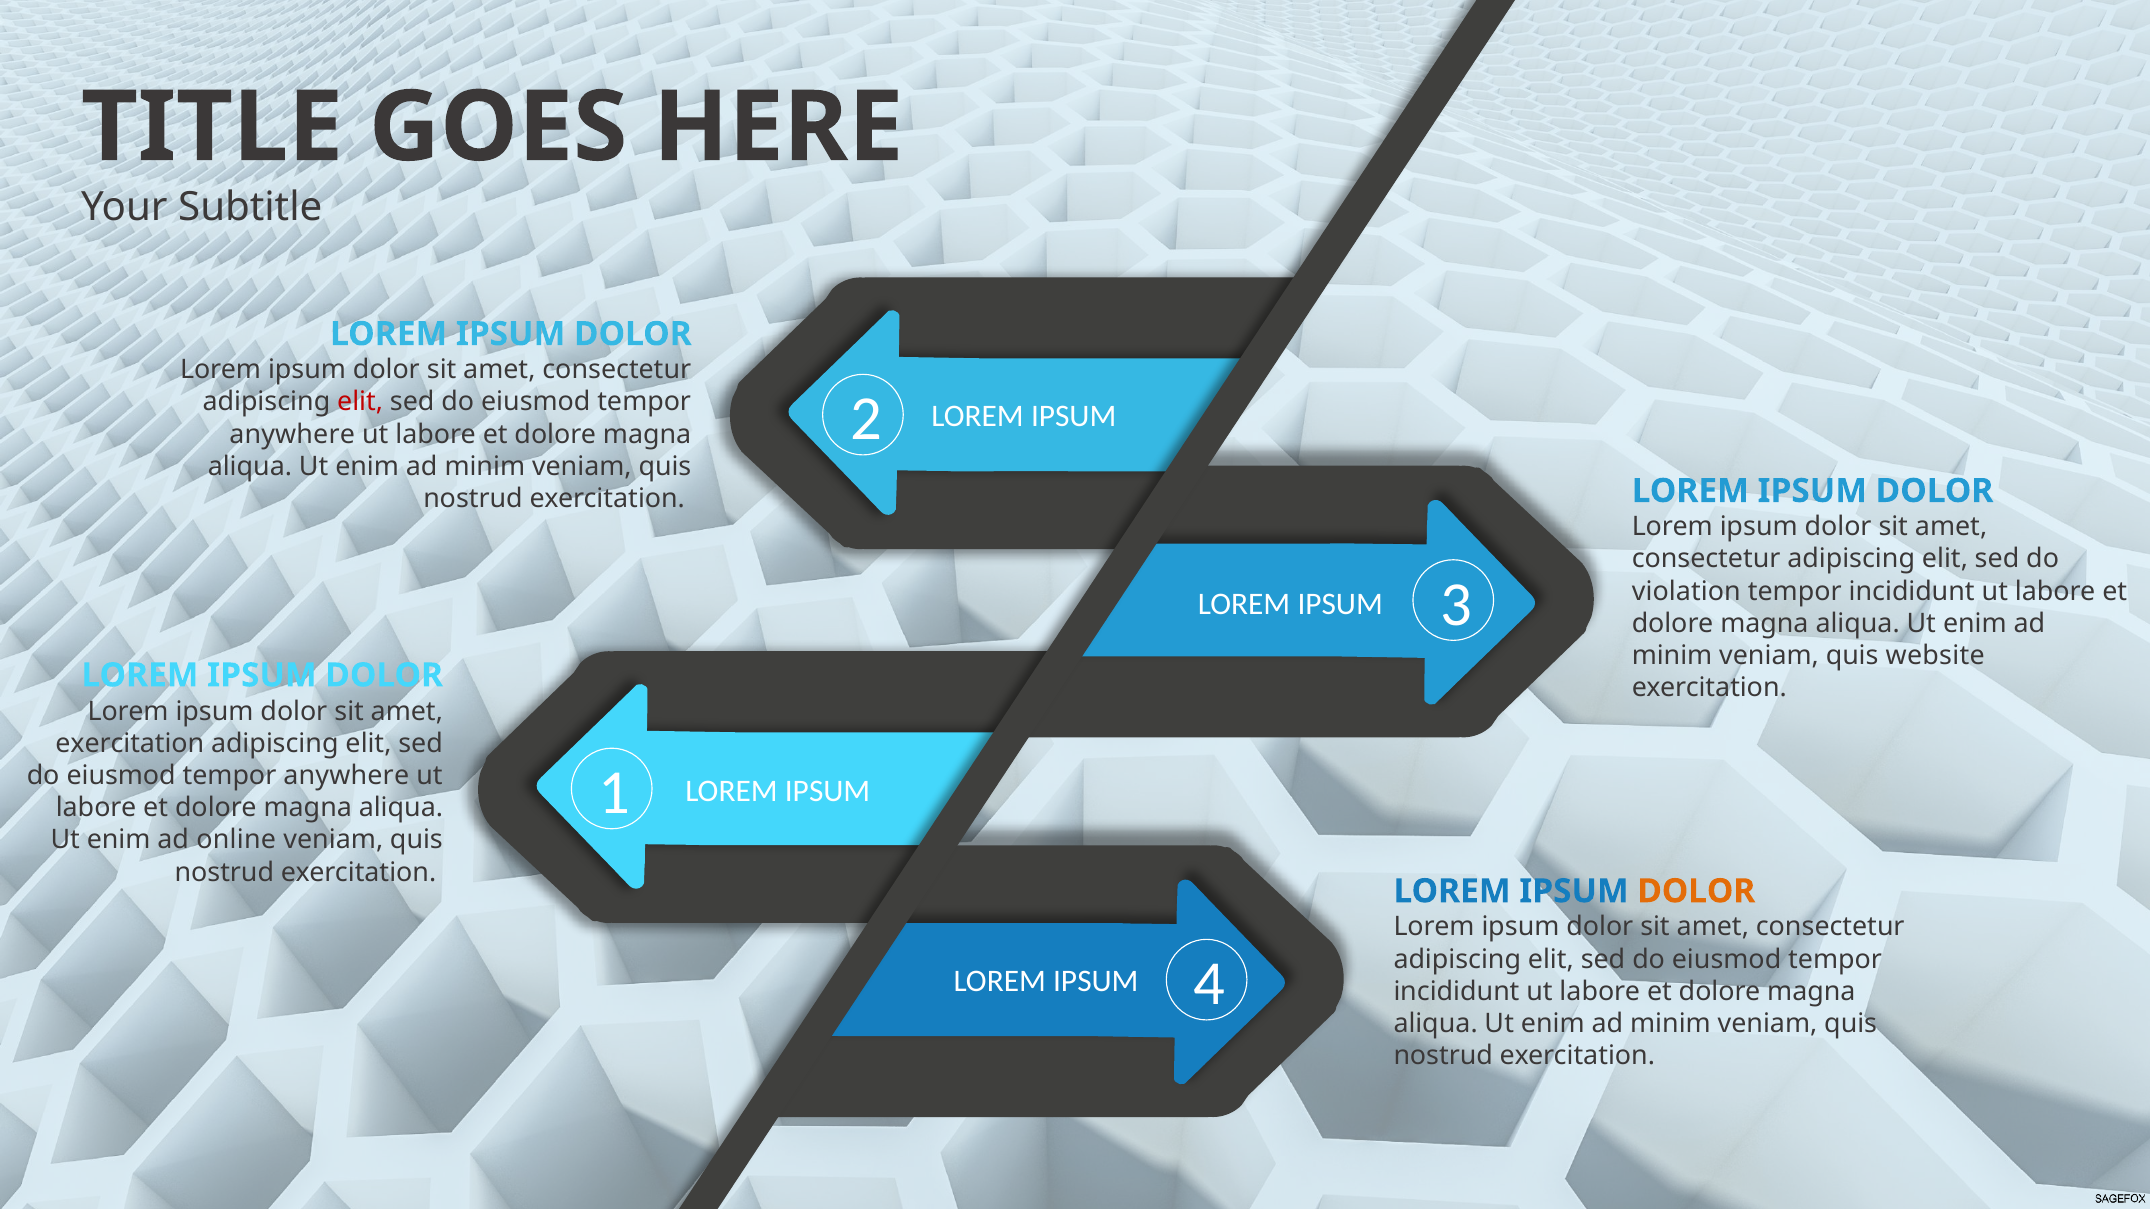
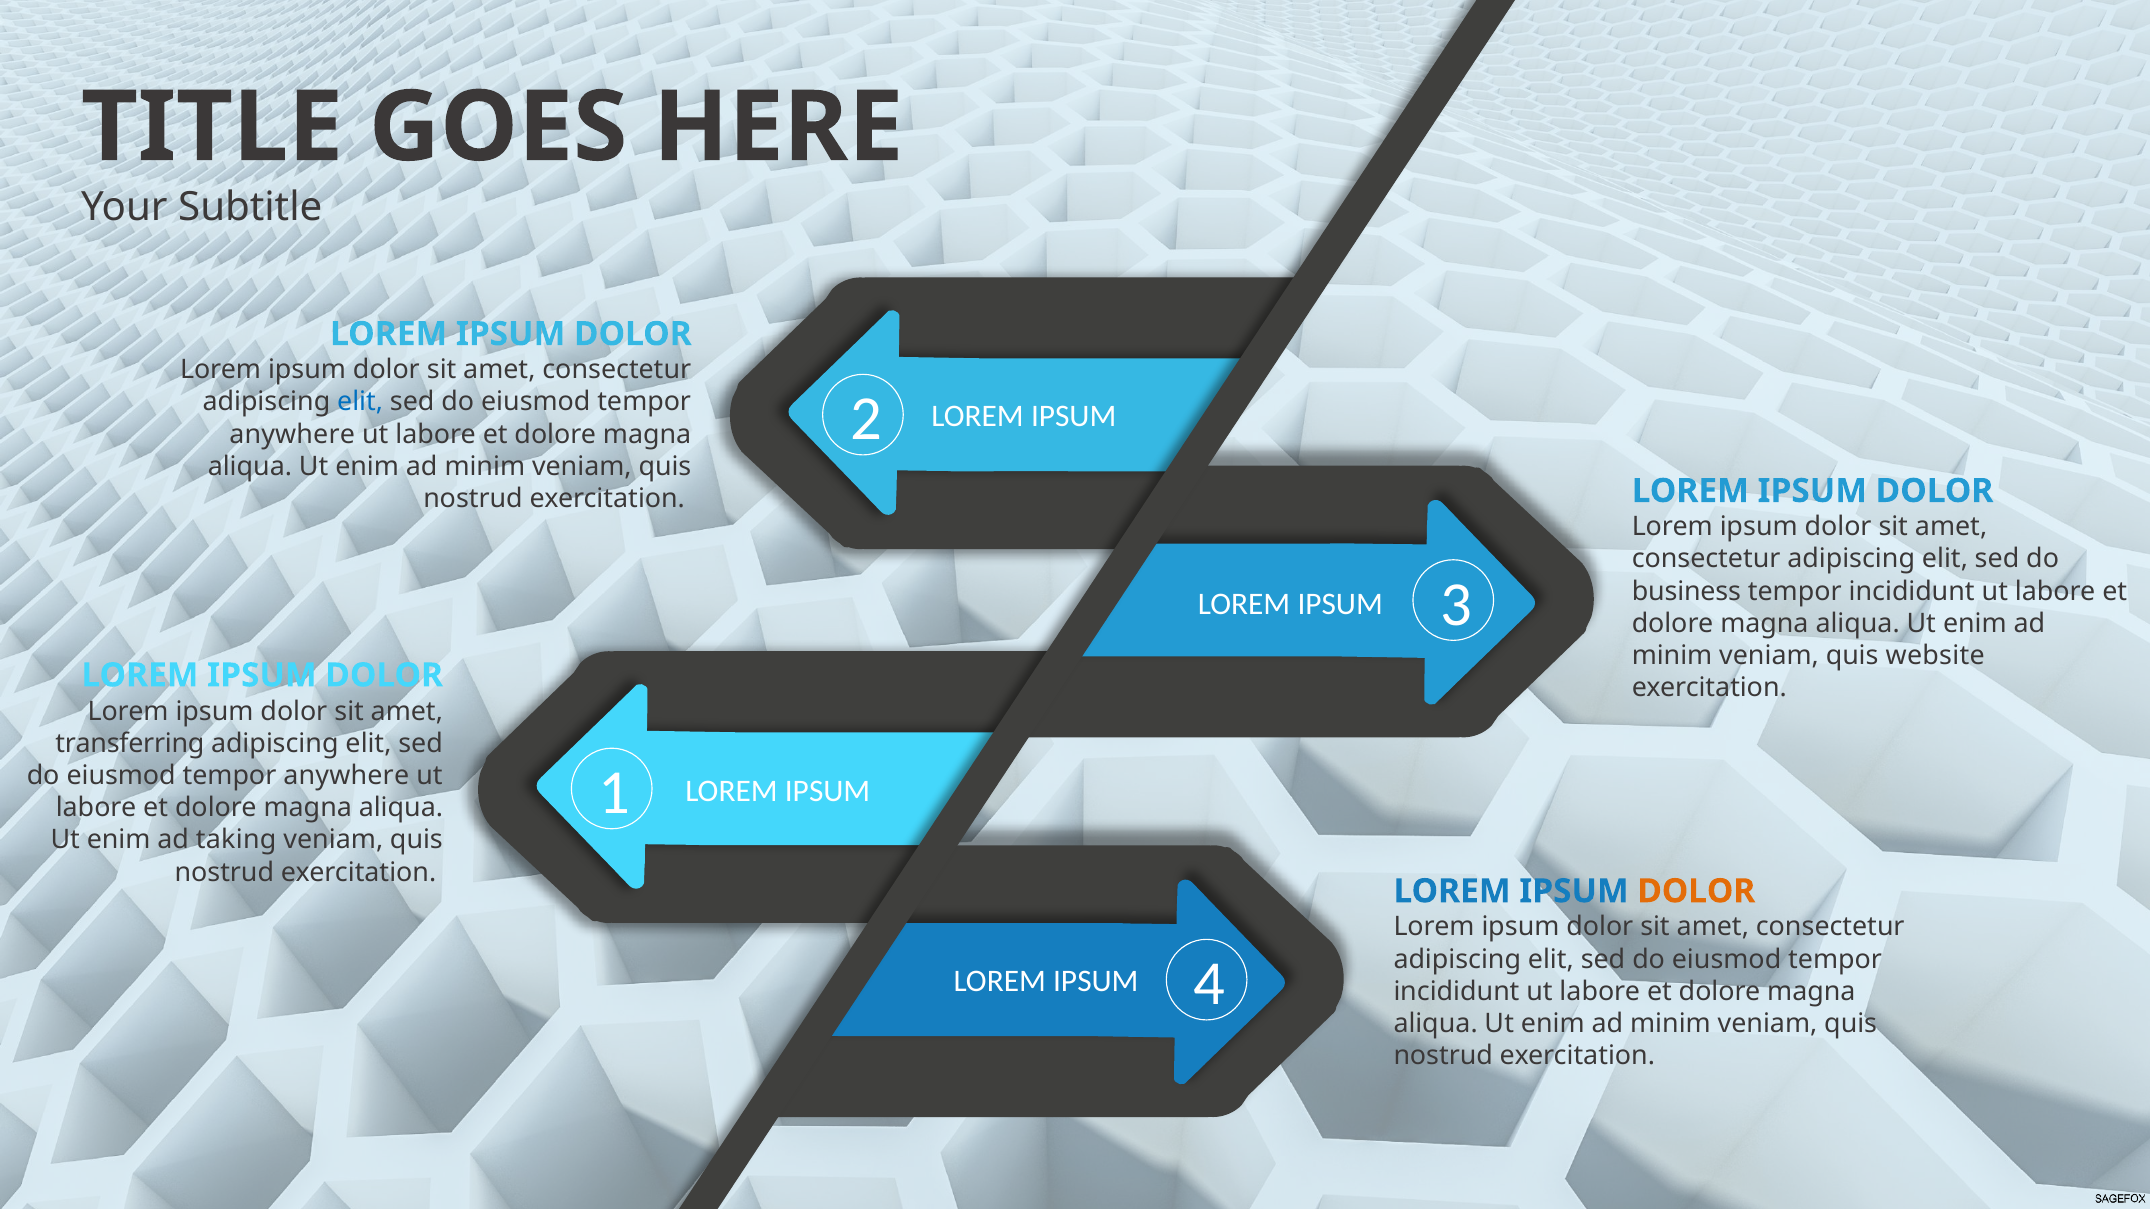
elit at (360, 402) colour: red -> blue
violation: violation -> business
exercitation at (130, 744): exercitation -> transferring
online: online -> taking
